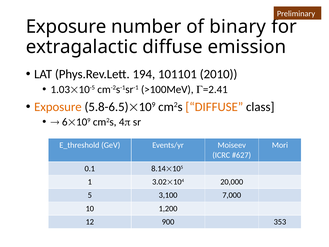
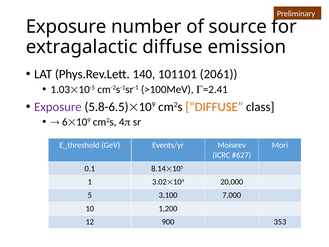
binary: binary -> source
194: 194 -> 140
2010: 2010 -> 2061
Exposure at (58, 107) colour: orange -> purple
